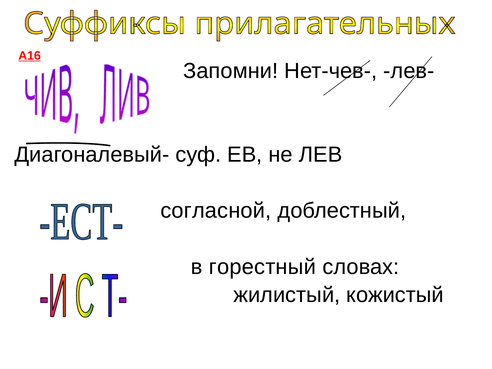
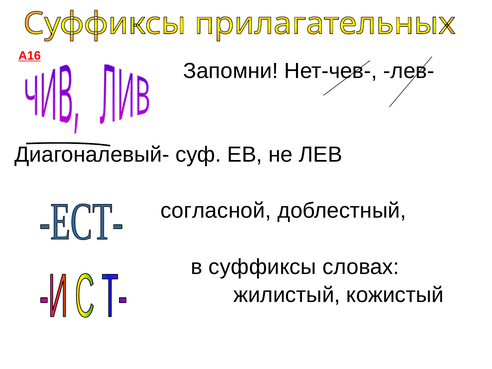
горестный: горестный -> суффиксы
